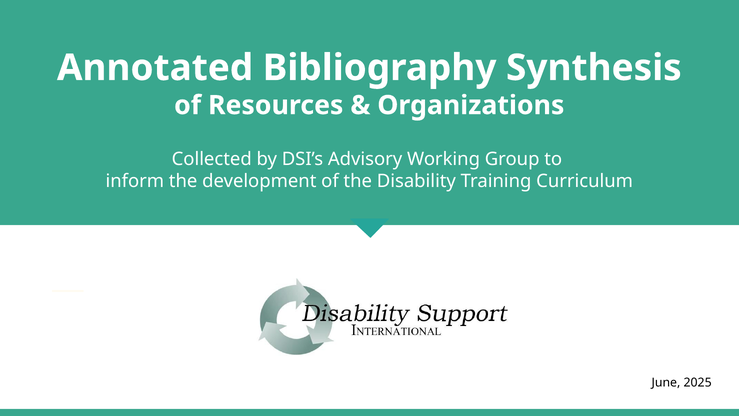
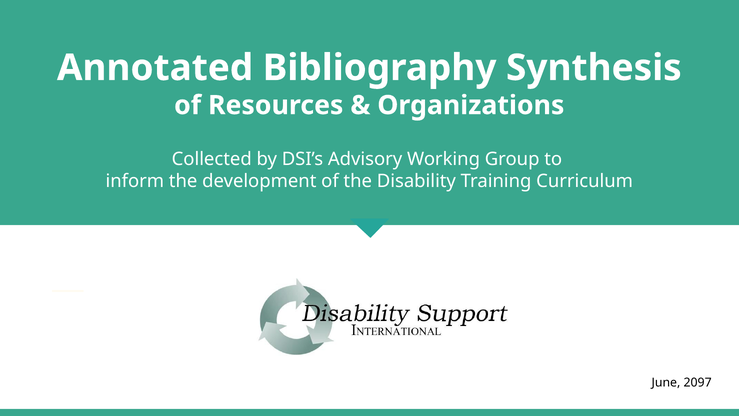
2025: 2025 -> 2097
